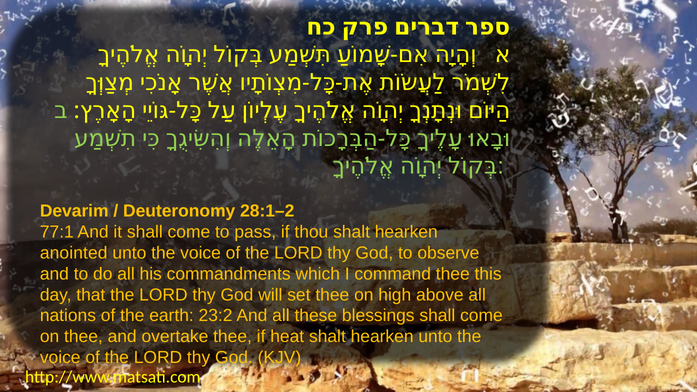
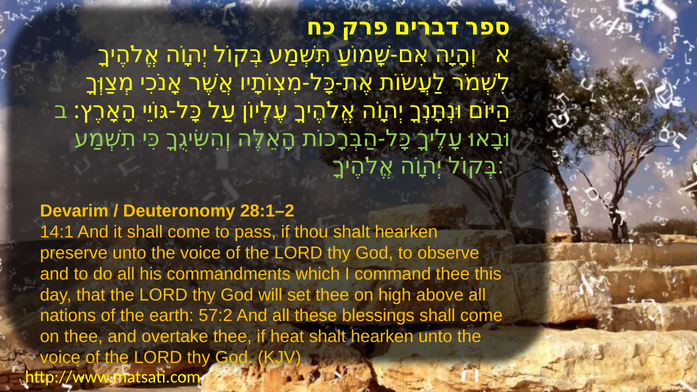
77:1: 77:1 -> 14:1
anointed: anointed -> preserve
23:2: 23:2 -> 57:2
